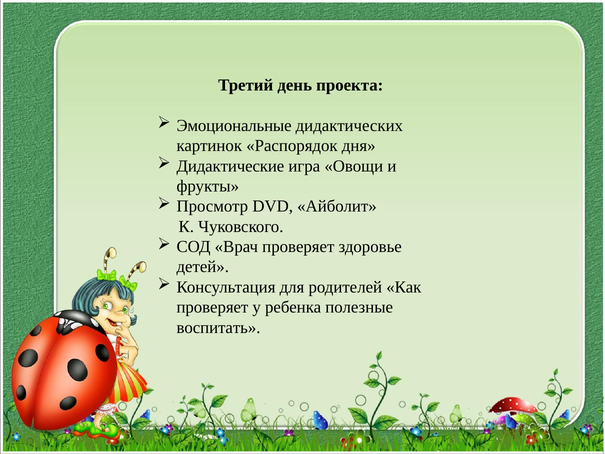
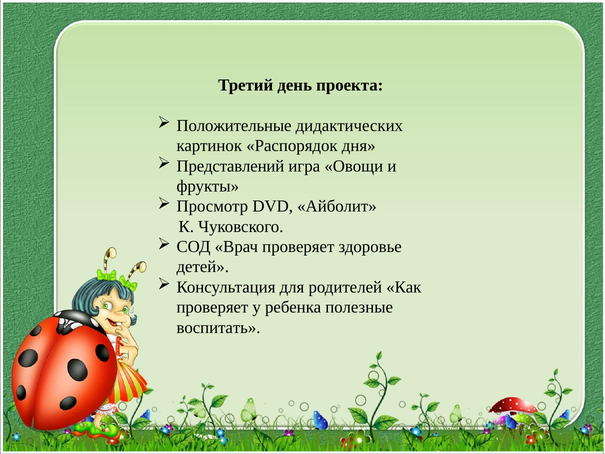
Эмоциональные: Эмоциональные -> Положительные
Дидактические: Дидактические -> Представлений
